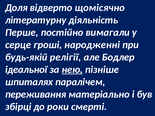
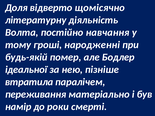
Перше: Перше -> Волта
вимагали: вимагали -> навчання
серце: серце -> тому
релігії: релігії -> помер
нею underline: present -> none
шпиталях: шпиталях -> втратила
збірці: збірці -> намір
